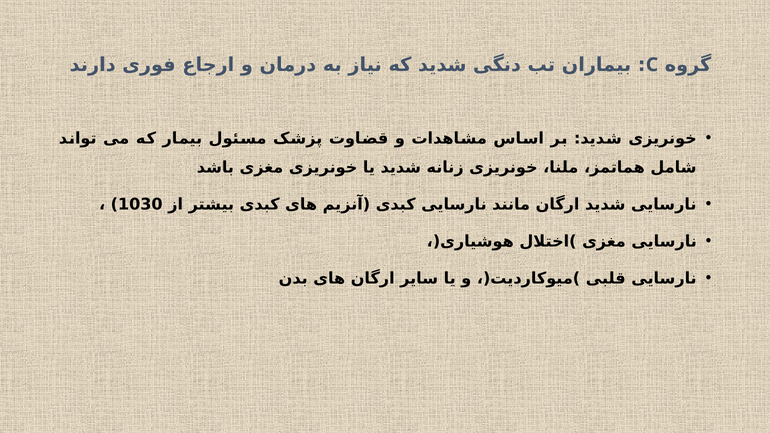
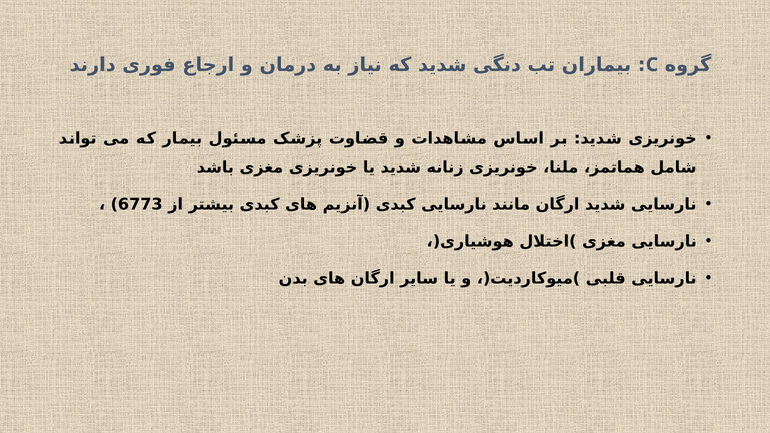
1030: 1030 -> 6773
